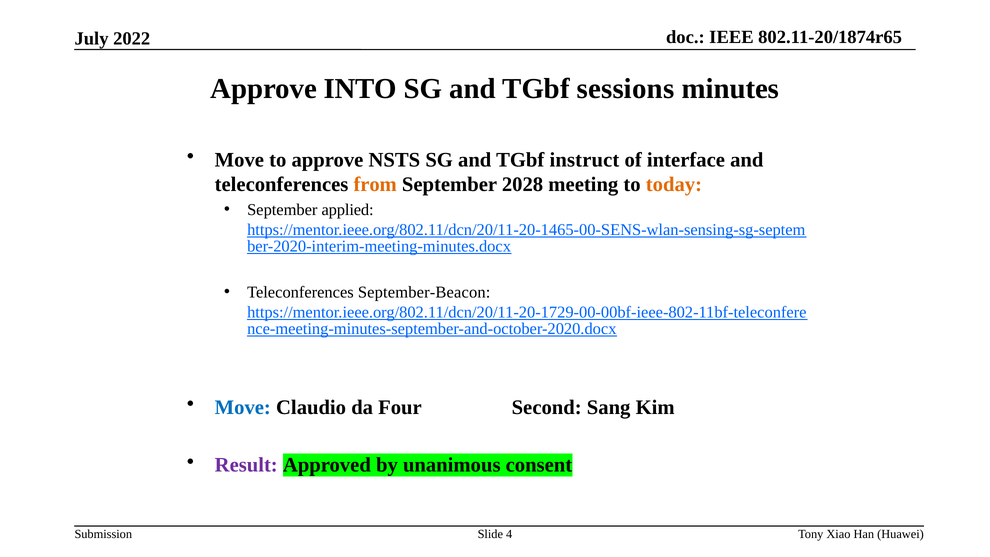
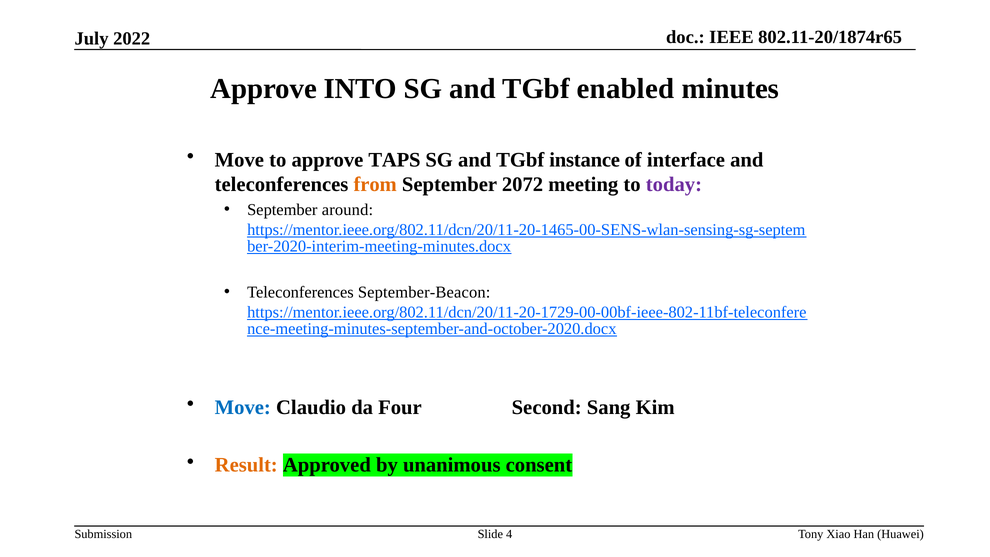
sessions: sessions -> enabled
NSTS: NSTS -> TAPS
instruct: instruct -> instance
2028: 2028 -> 2072
today colour: orange -> purple
applied: applied -> around
Result colour: purple -> orange
